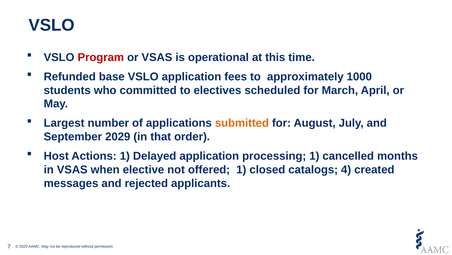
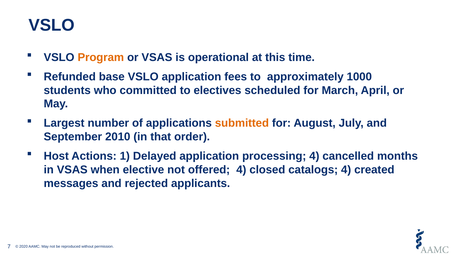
Program colour: red -> orange
2029: 2029 -> 2010
processing 1: 1 -> 4
offered 1: 1 -> 4
